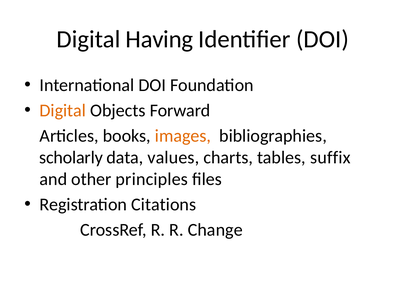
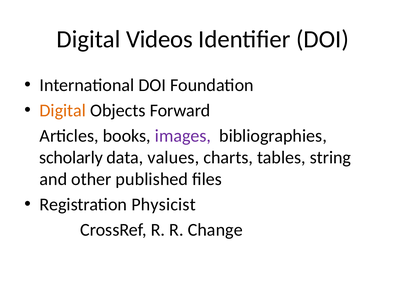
Having: Having -> Videos
images colour: orange -> purple
suffix: suffix -> string
principles: principles -> published
Citations: Citations -> Physicist
